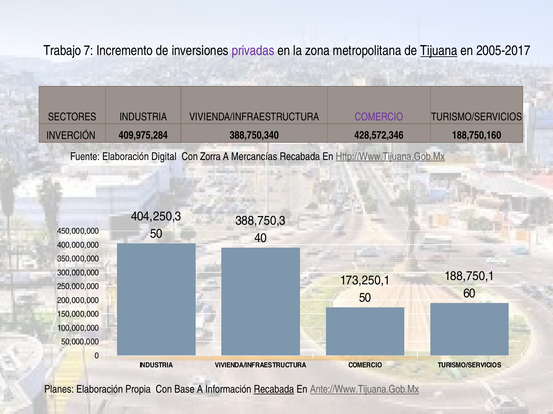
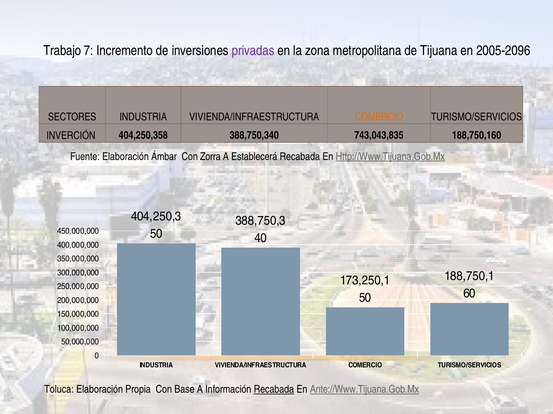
Tijuana underline: present -> none
2005-2017: 2005-2017 -> 2005-2096
COMERCIO at (379, 117) colour: purple -> orange
409,975,284: 409,975,284 -> 404,250,358
428,572,346: 428,572,346 -> 743,043,835
Digital: Digital -> Ámbar
Mercancías: Mercancías -> Establecerá
Planes: Planes -> Toluca
